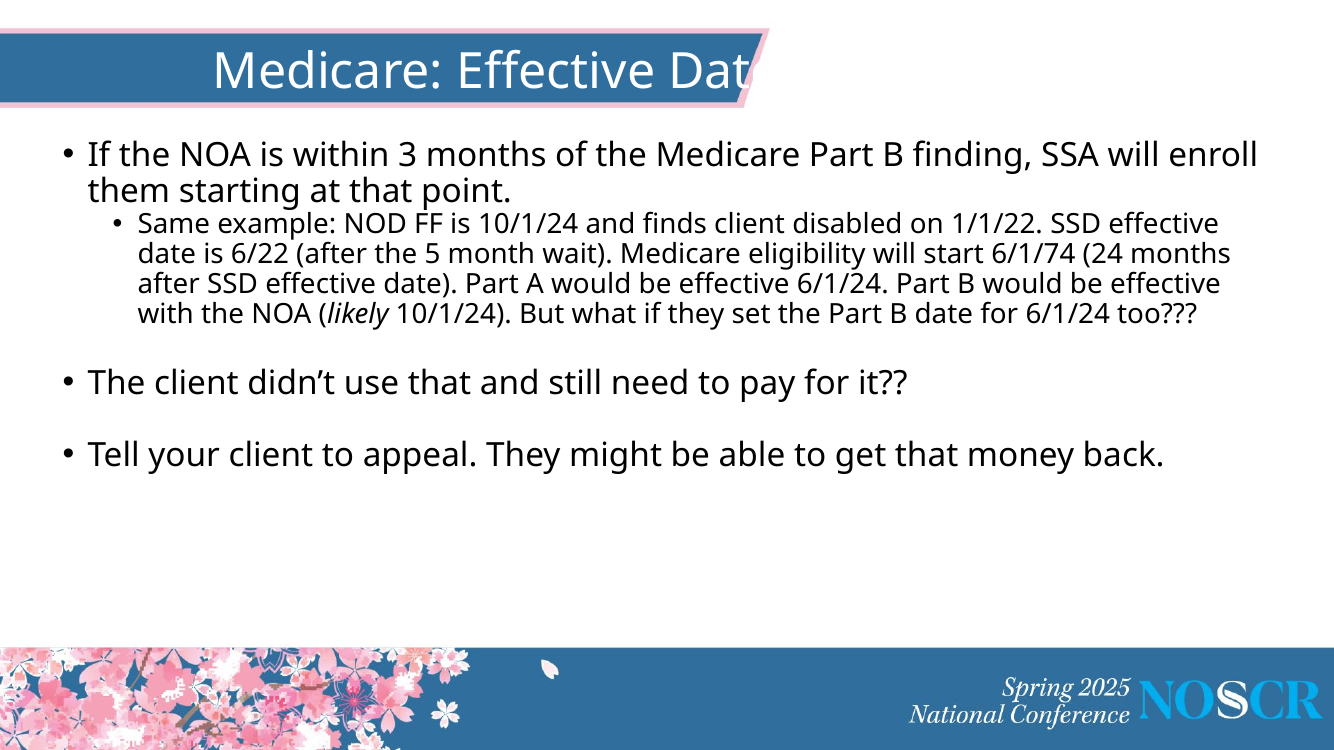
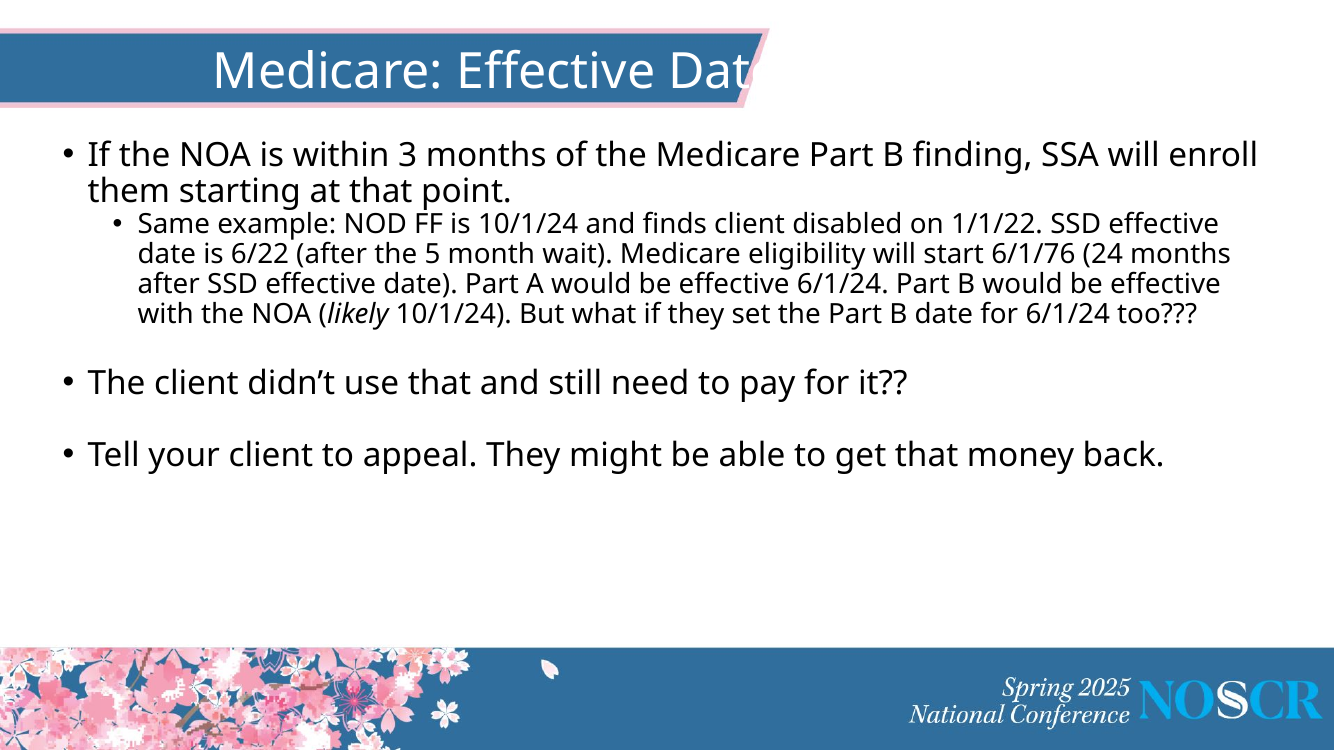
6/1/74: 6/1/74 -> 6/1/76
